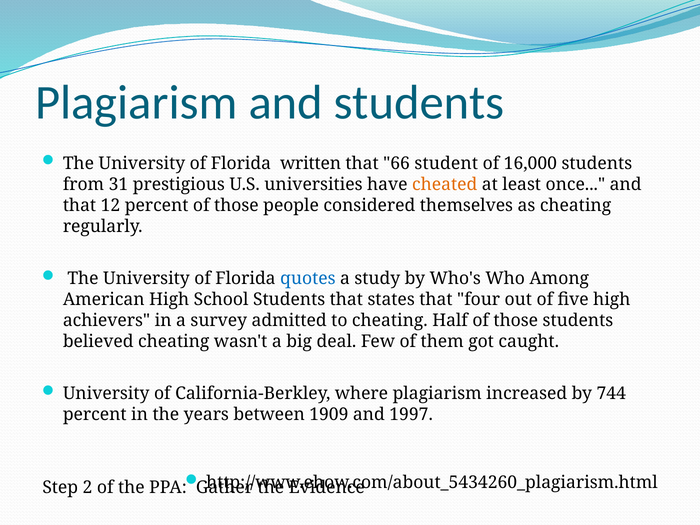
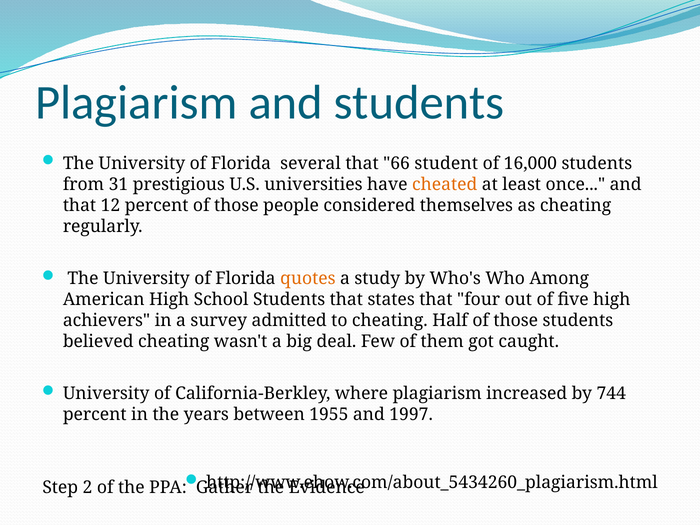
written: written -> several
quotes colour: blue -> orange
1909: 1909 -> 1955
